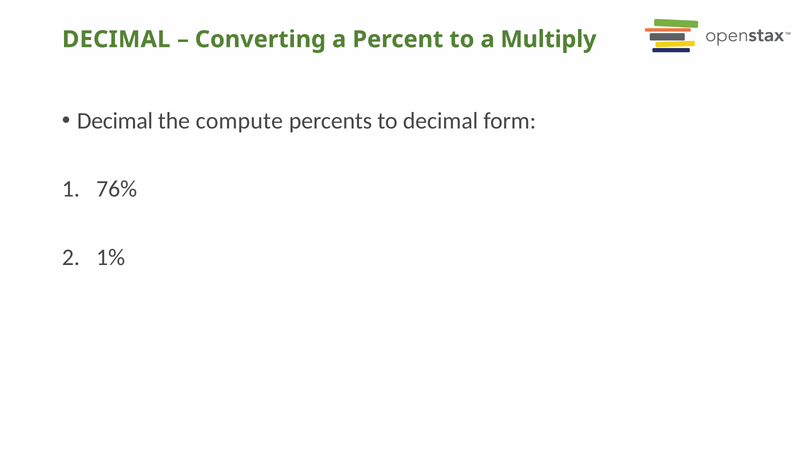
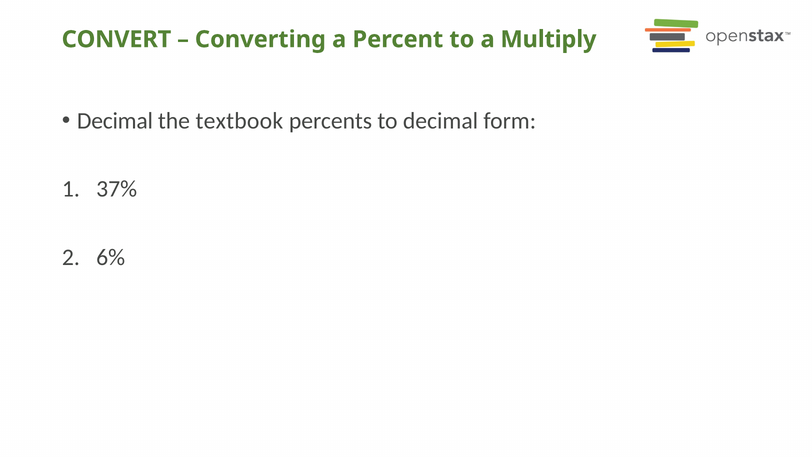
DECIMAL at (116, 39): DECIMAL -> CONVERT
compute: compute -> textbook
76%: 76% -> 37%
1%: 1% -> 6%
